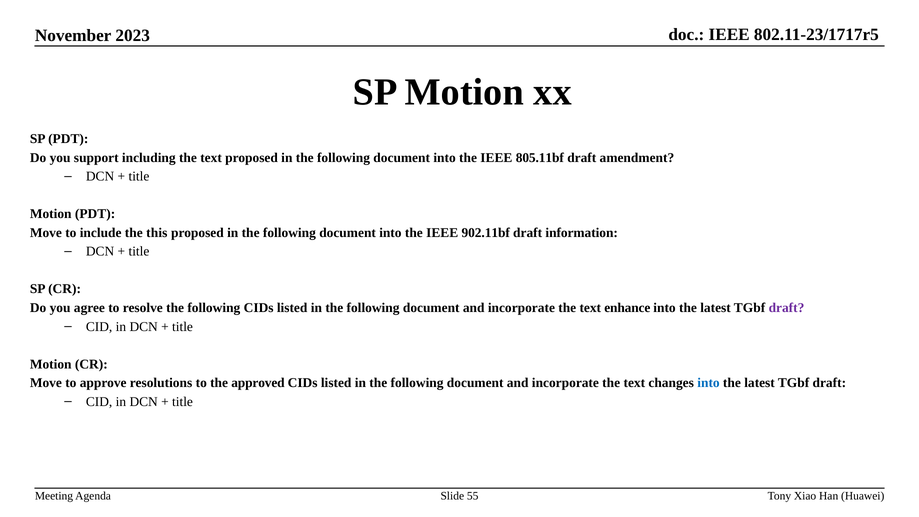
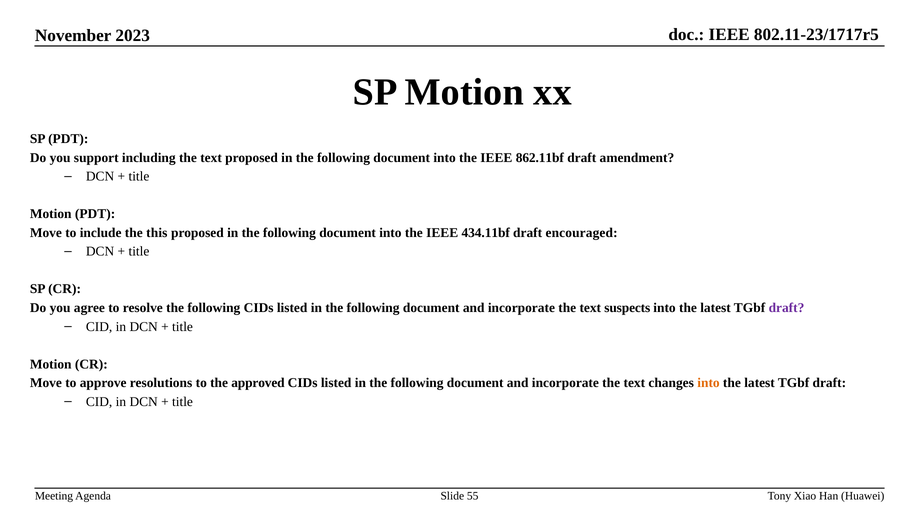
805.11bf: 805.11bf -> 862.11bf
902.11bf: 902.11bf -> 434.11bf
information: information -> encouraged
enhance: enhance -> suspects
into at (709, 383) colour: blue -> orange
